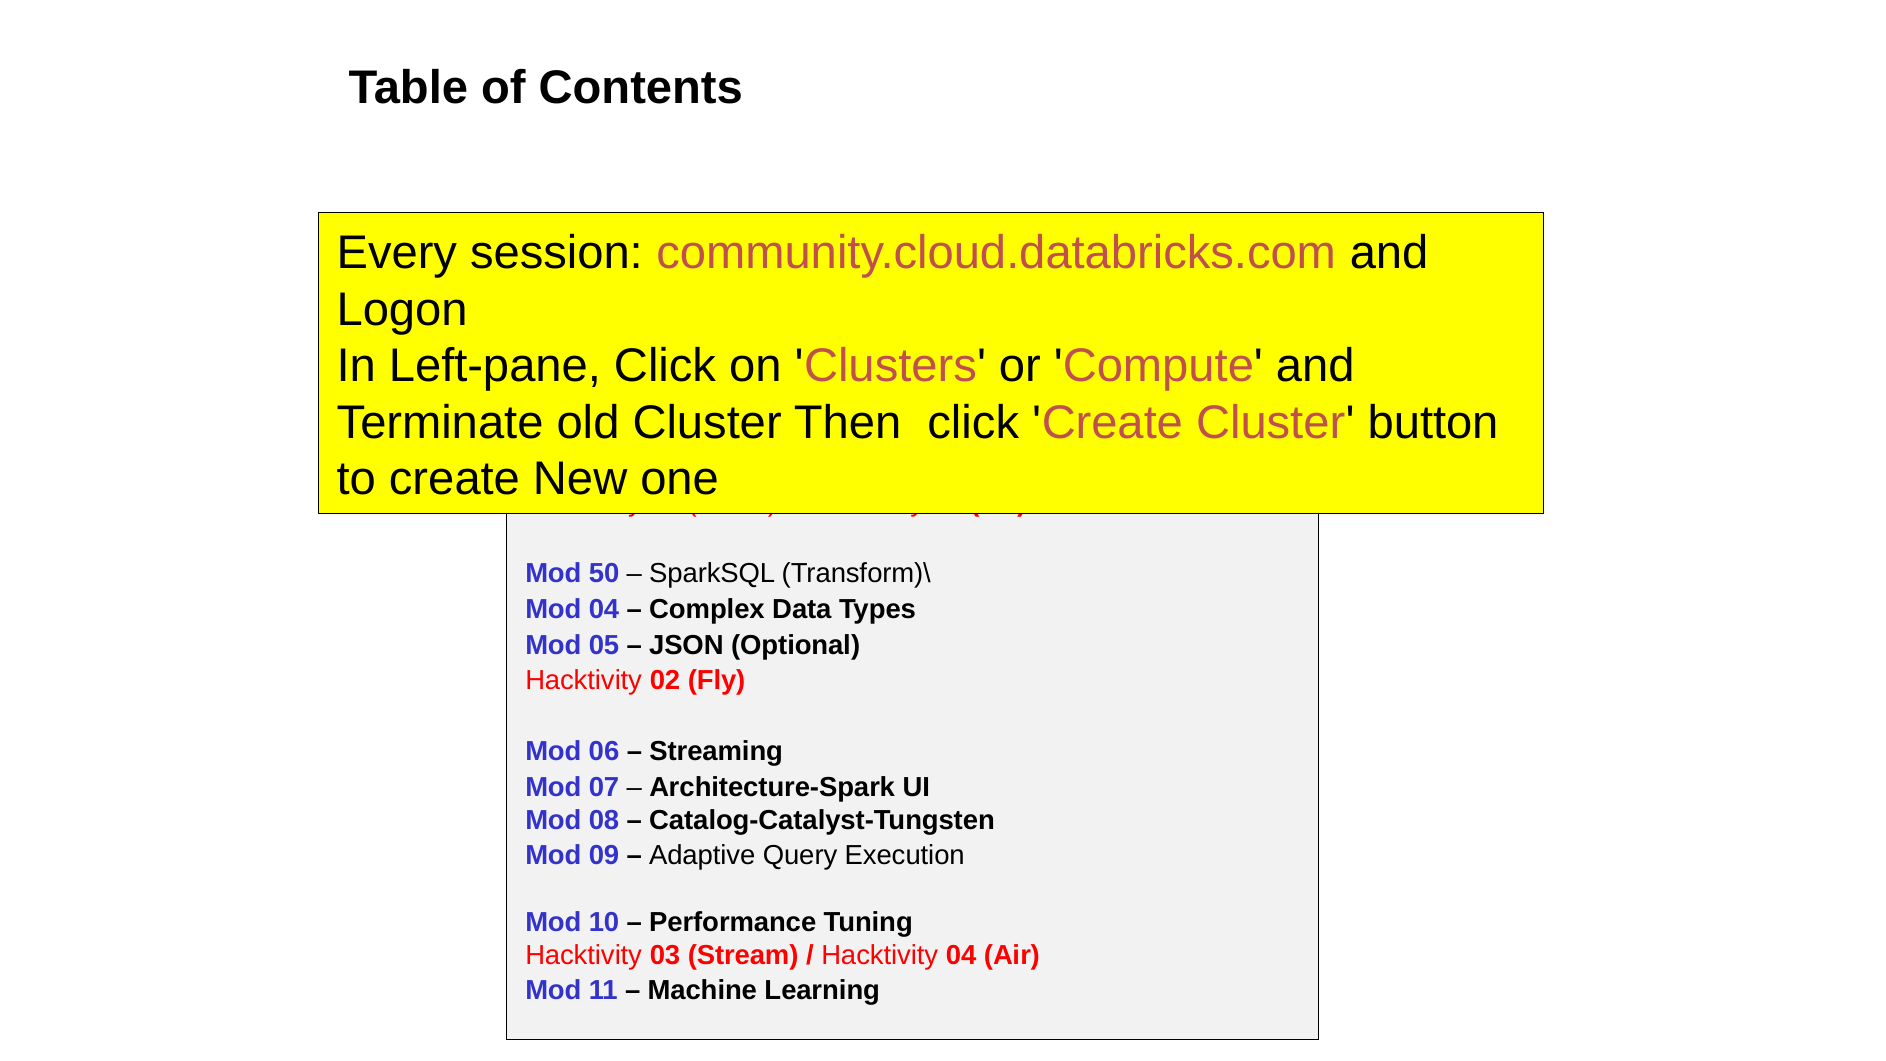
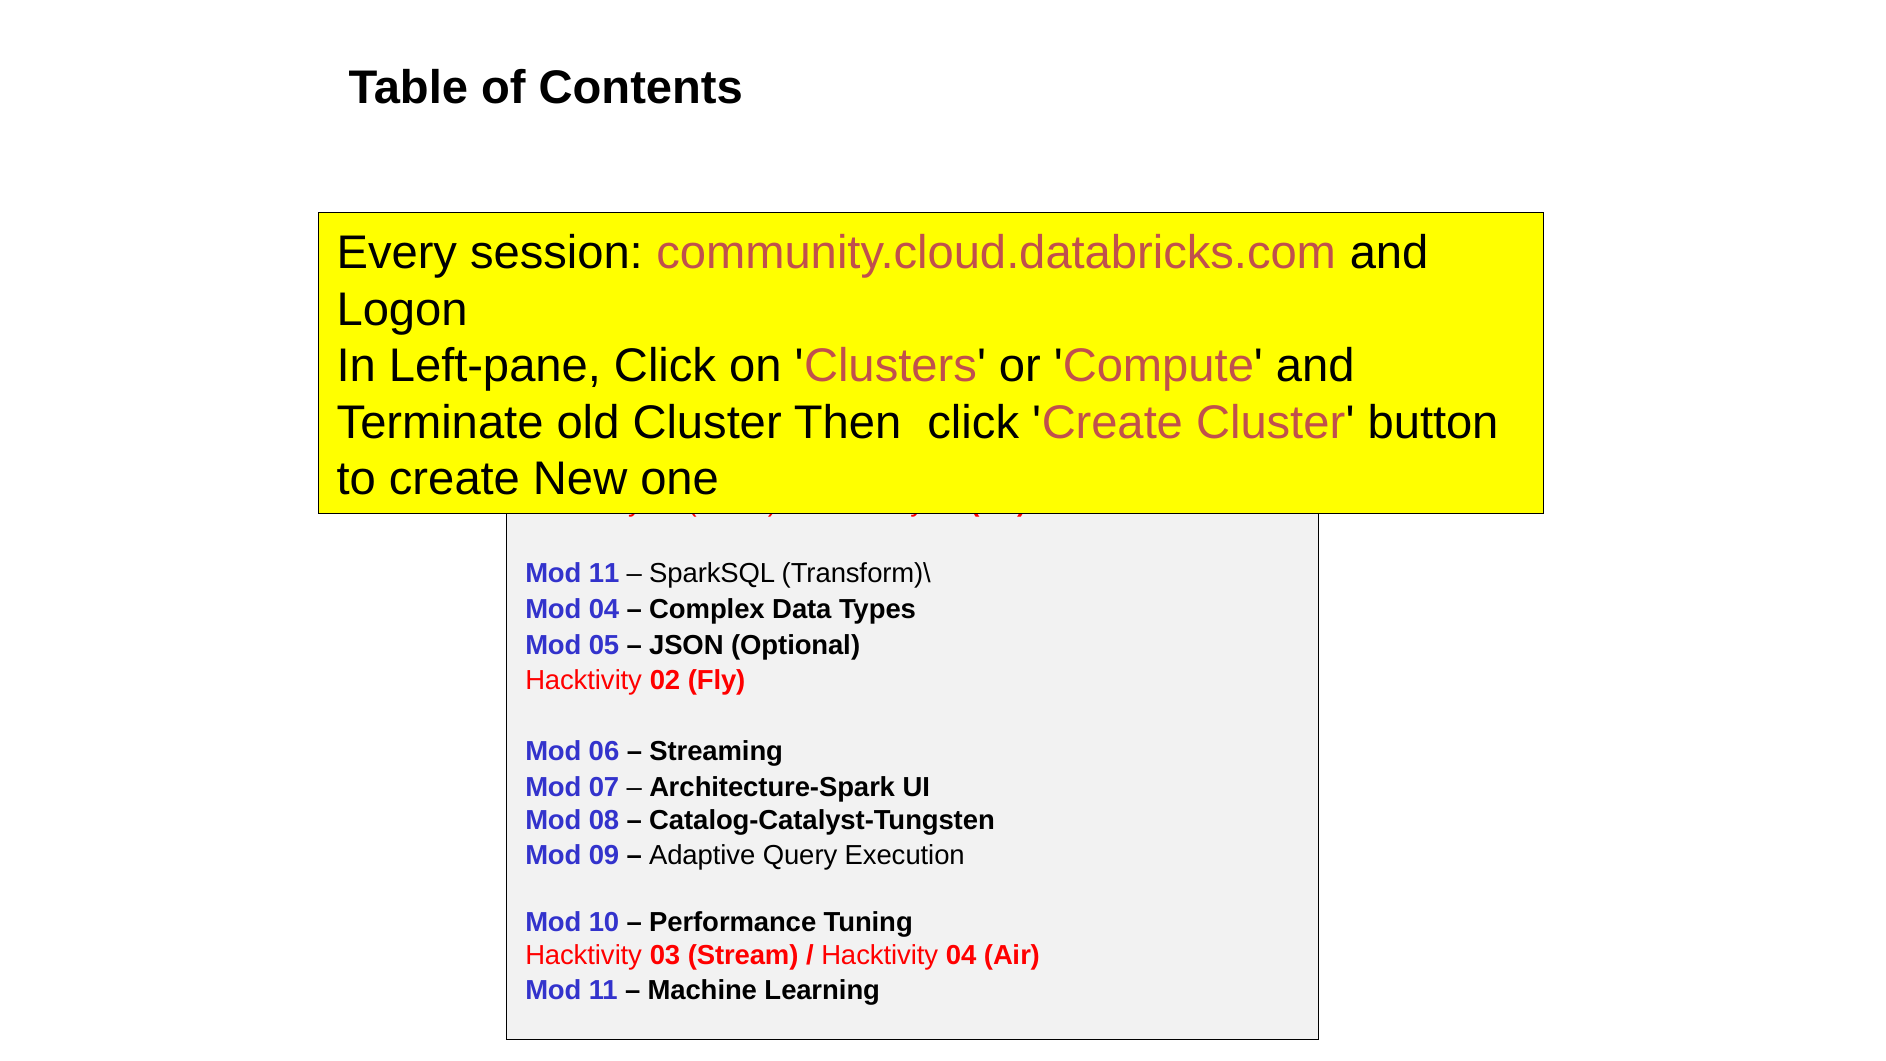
50 at (604, 574): 50 -> 11
